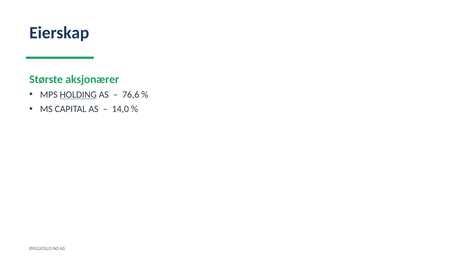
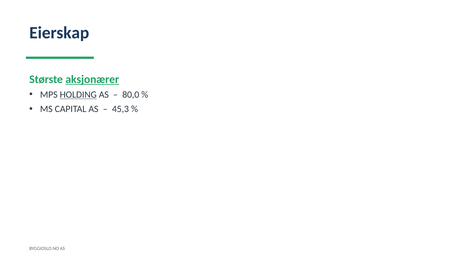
aksjonærer underline: none -> present
76,6: 76,6 -> 80,0
14,0: 14,0 -> 45,3
